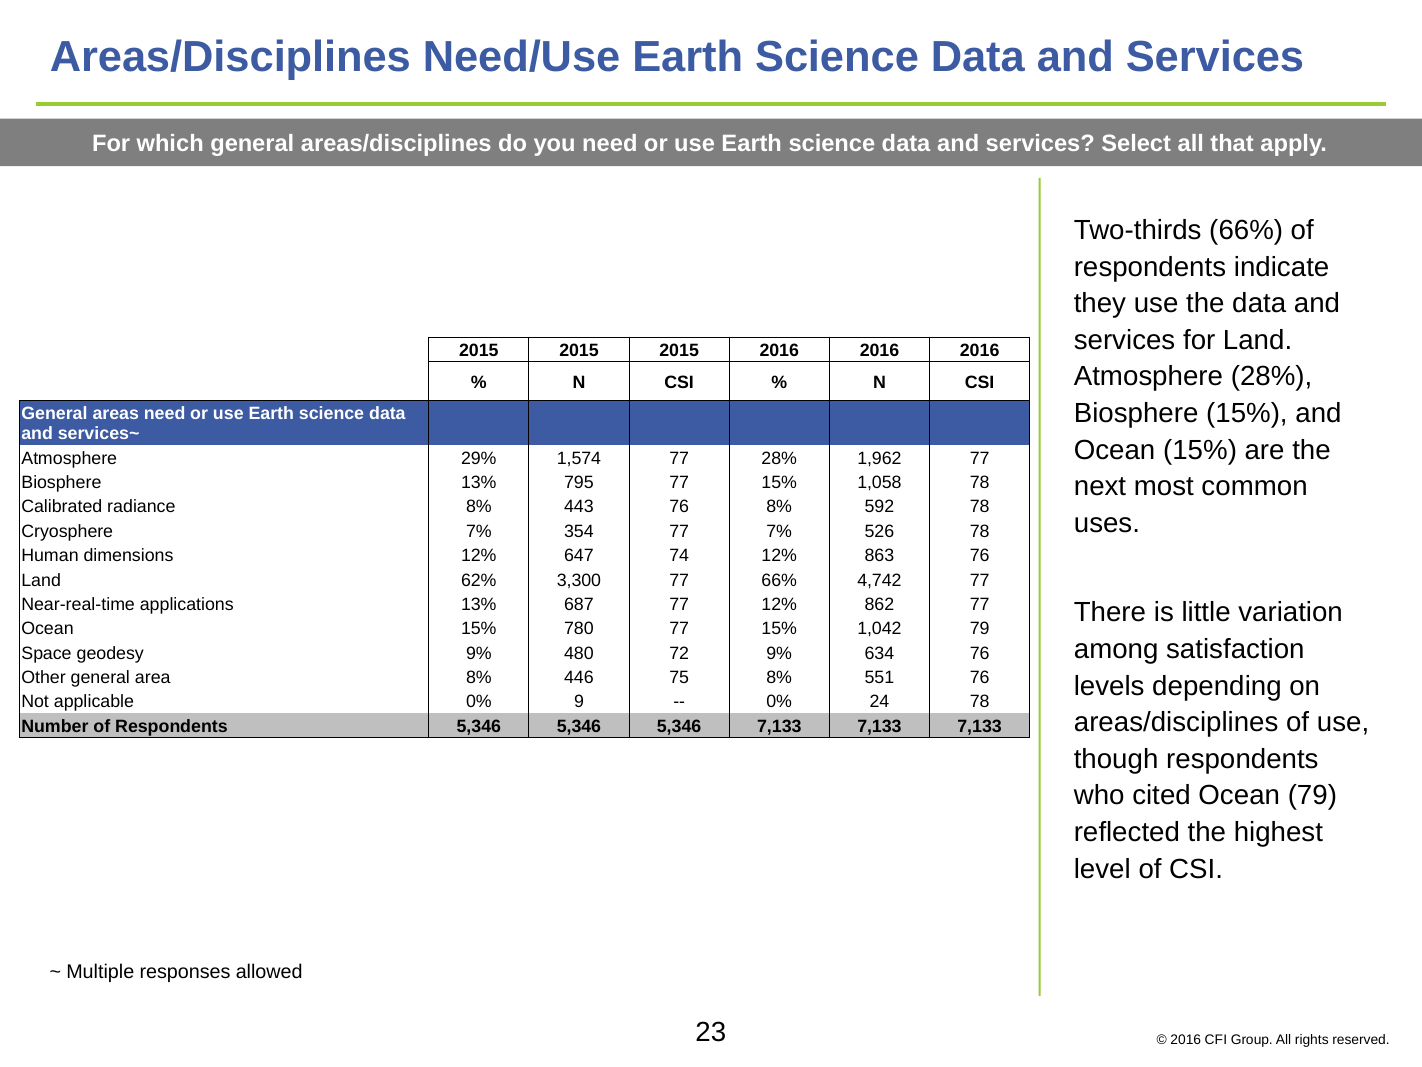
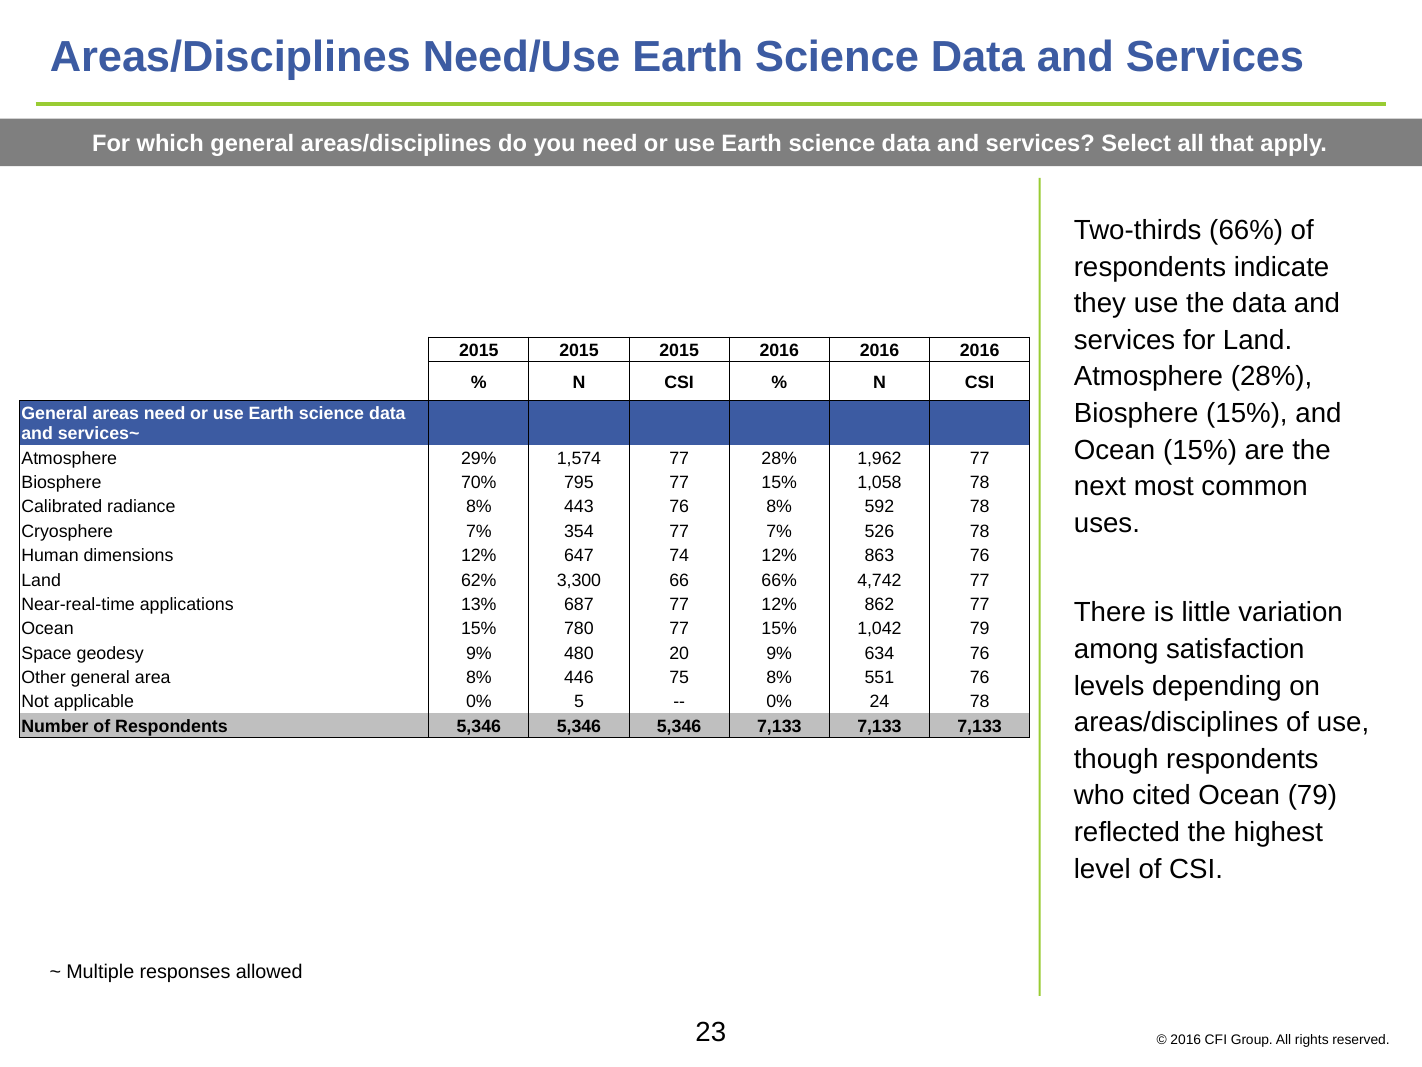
Biosphere 13%: 13% -> 70%
3,300 77: 77 -> 66
72: 72 -> 20
9: 9 -> 5
